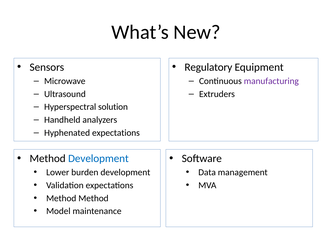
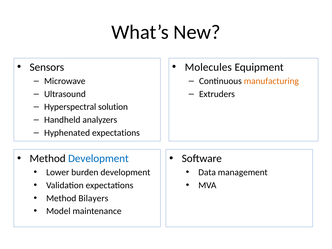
Regulatory: Regulatory -> Molecules
manufacturing colour: purple -> orange
Method Method: Method -> Bilayers
